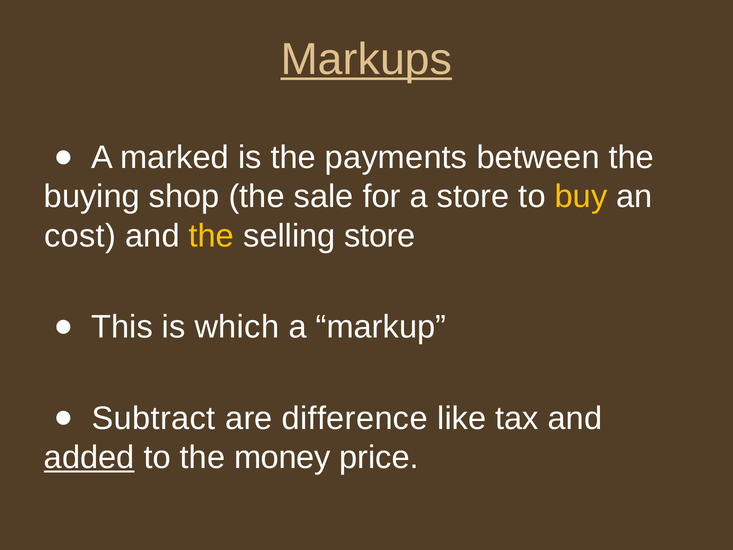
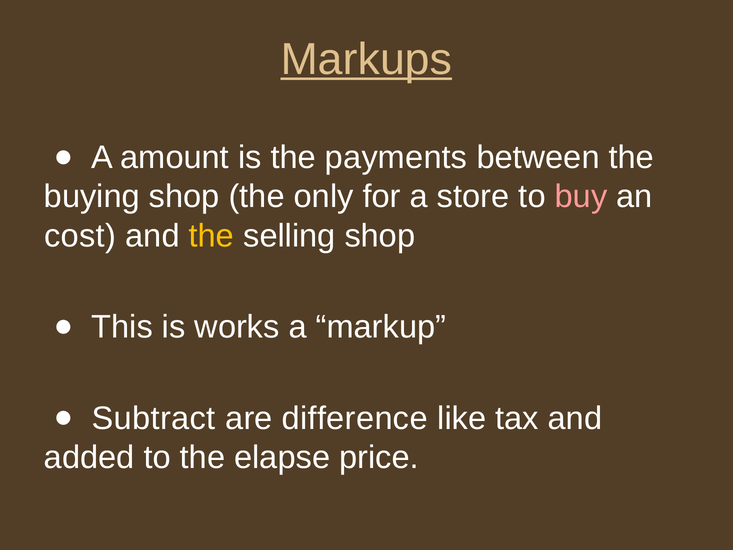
marked: marked -> amount
sale: sale -> only
buy colour: yellow -> pink
selling store: store -> shop
which: which -> works
added underline: present -> none
money: money -> elapse
